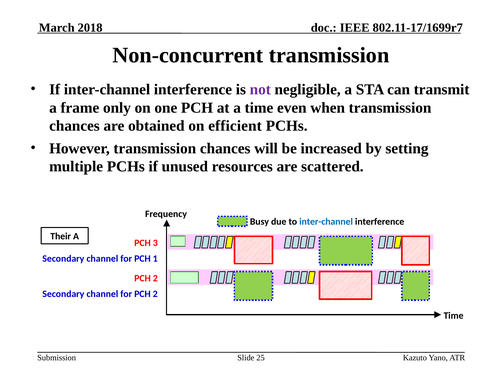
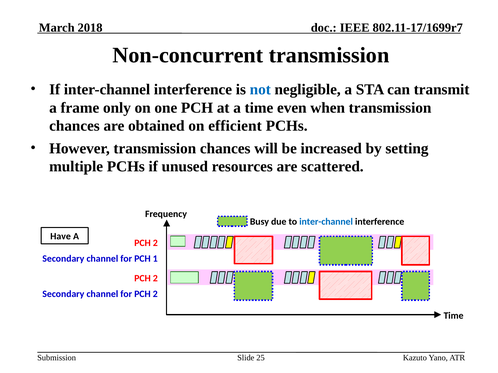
not colour: purple -> blue
Their: Their -> Have
3 at (155, 243): 3 -> 2
